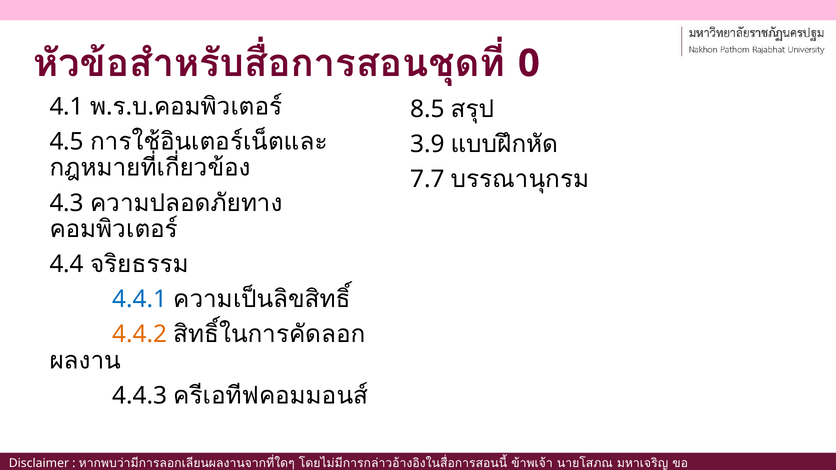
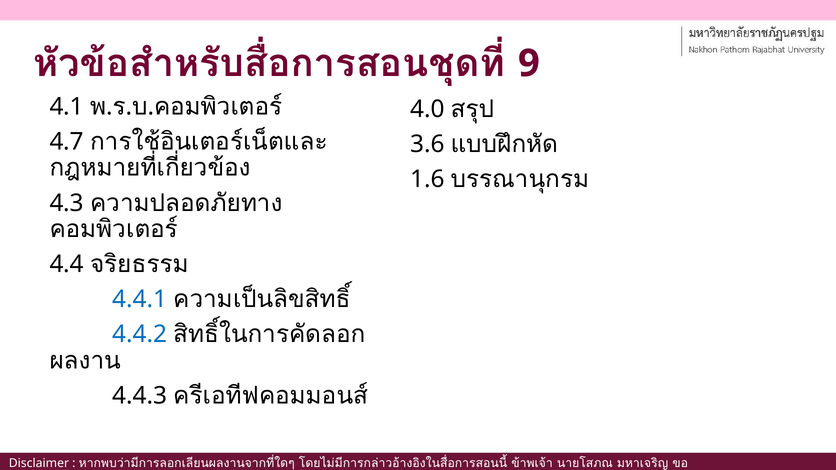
0: 0 -> 9
8.5: 8.5 -> 4.0
4.5: 4.5 -> 4.7
3.9: 3.9 -> 3.6
7.7: 7.7 -> 1.6
4.4.2 colour: orange -> blue
